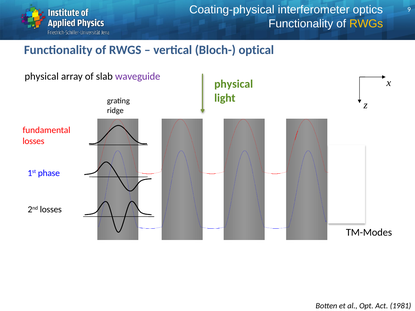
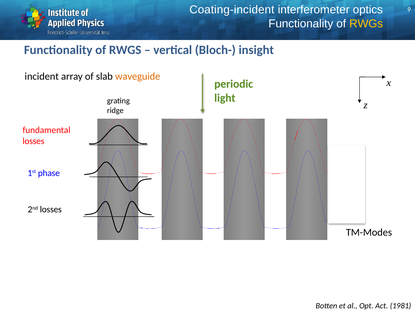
Coating-physical: Coating-physical -> Coating-incident
optical: optical -> insight
physical at (42, 76): physical -> incident
waveguide colour: purple -> orange
physical at (234, 84): physical -> periodic
